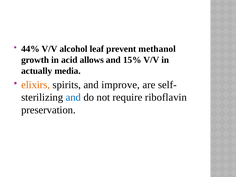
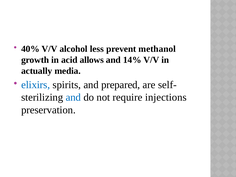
44%: 44% -> 40%
leaf: leaf -> less
15%: 15% -> 14%
elixirs colour: orange -> blue
improve: improve -> prepared
riboflavin: riboflavin -> injections
